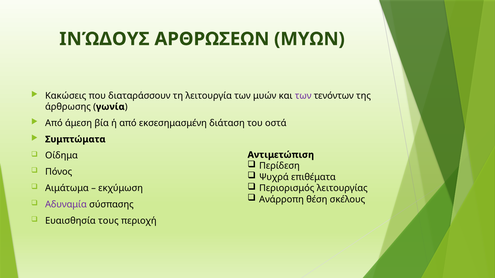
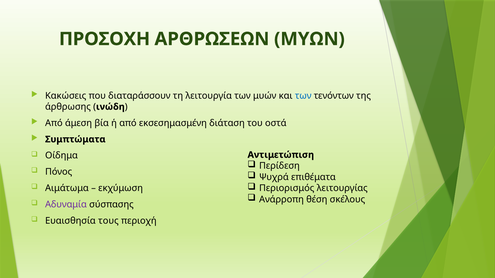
ΙΝΏΔΟΥΣ: ΙΝΏΔΟΥΣ -> ΠΡΟΣΟΧΗ
των at (303, 96) colour: purple -> blue
γωνία: γωνία -> ινώδη
